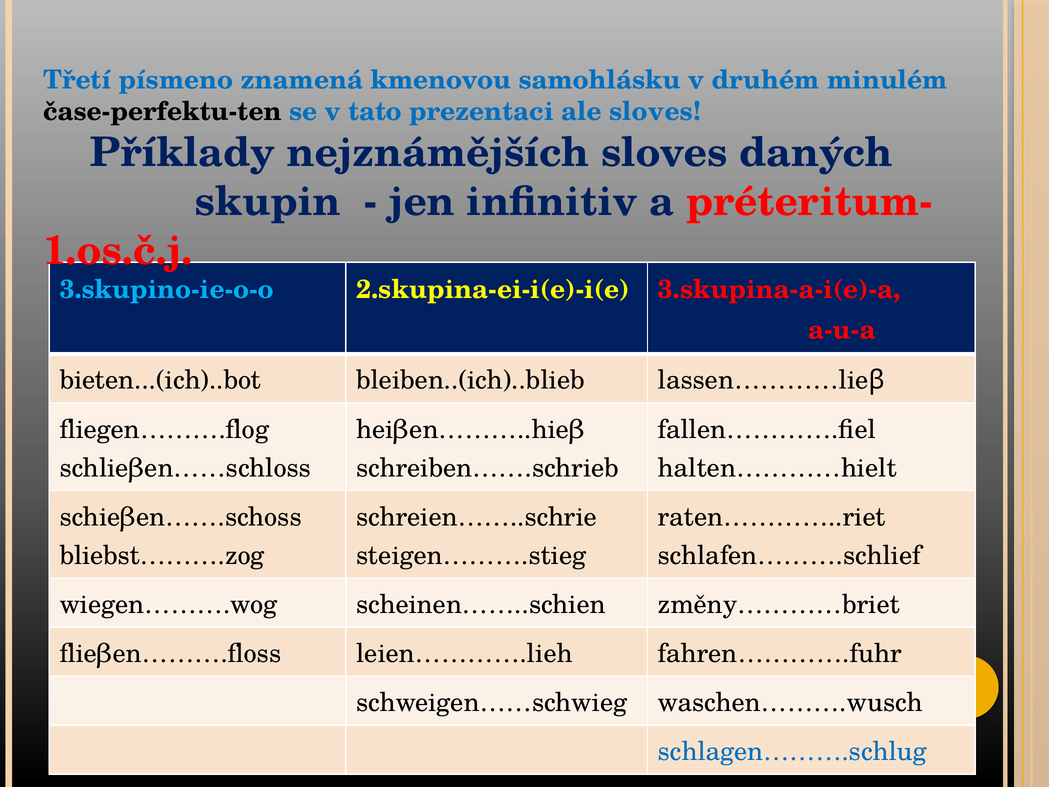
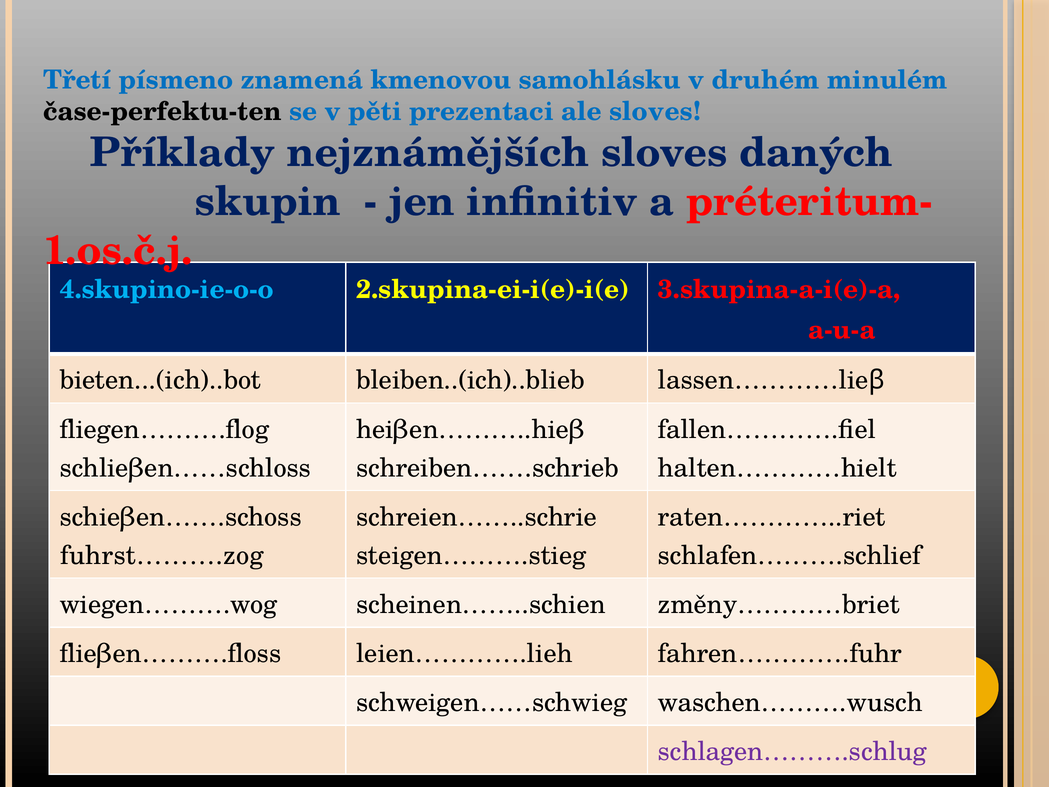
tato: tato -> pěti
3.skupino-ie-o-o: 3.skupino-ie-o-o -> 4.skupino-ie-o-o
bliebst……….zog: bliebst……….zog -> fuhrst……….zog
schlagen……….schlug colour: blue -> purple
